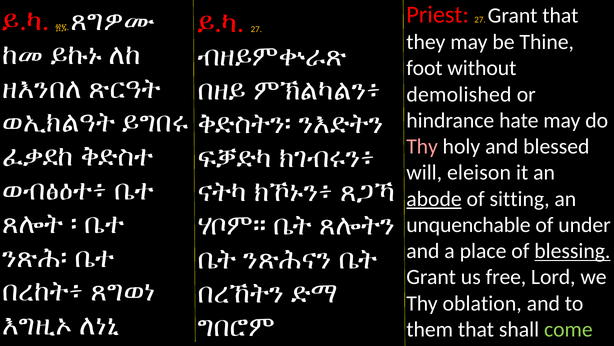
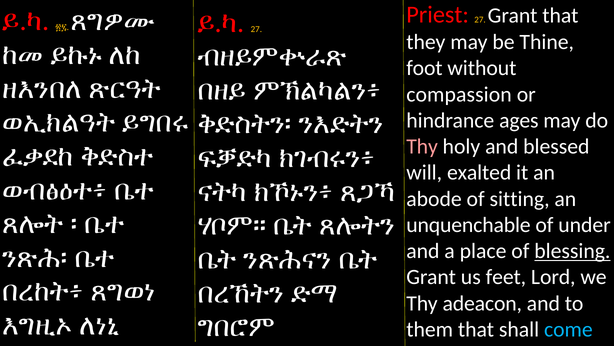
demolished: demolished -> compassion
hate: hate -> ages
eleison: eleison -> exalted
abode underline: present -> none
free: free -> feet
oblation: oblation -> adeacon
come colour: light green -> light blue
